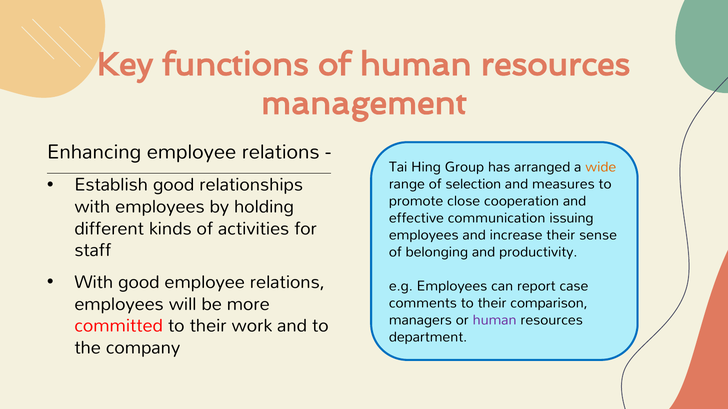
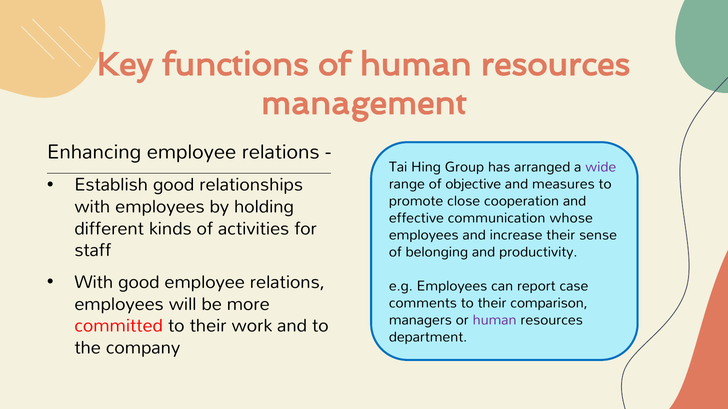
wide colour: orange -> purple
selection: selection -> objective
issuing: issuing -> whose
